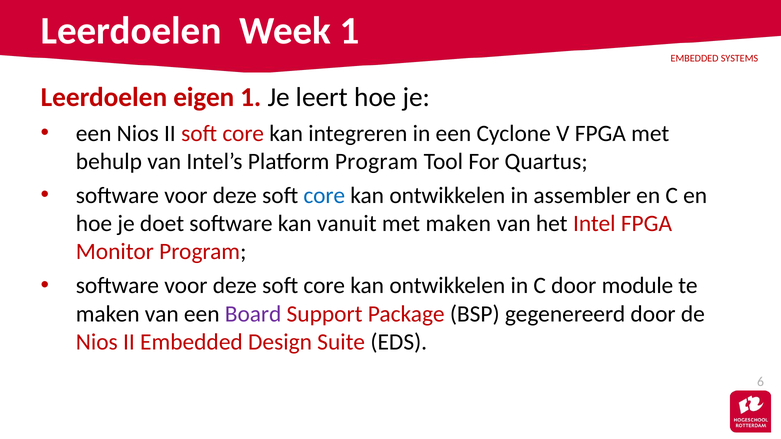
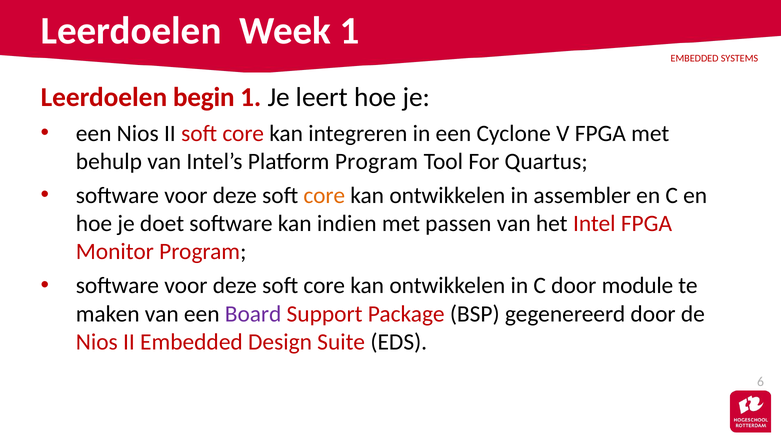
eigen: eigen -> begin
core at (324, 196) colour: blue -> orange
vanuit: vanuit -> indien
met maken: maken -> passen
